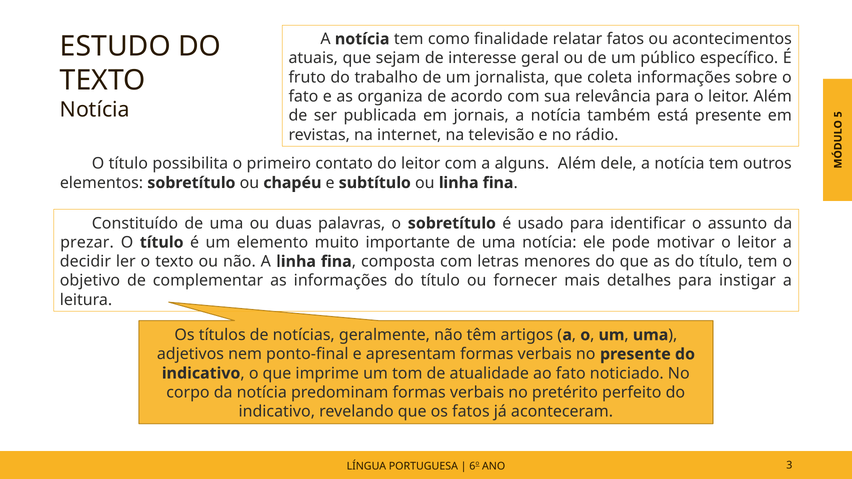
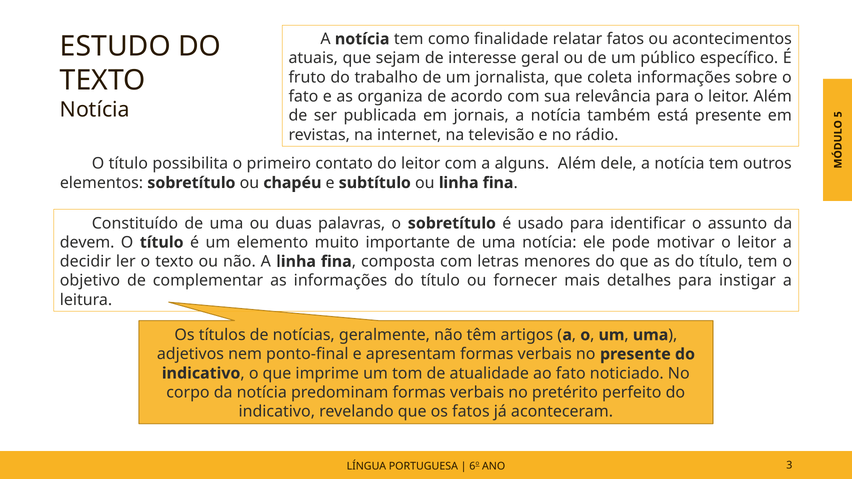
prezar: prezar -> devem
